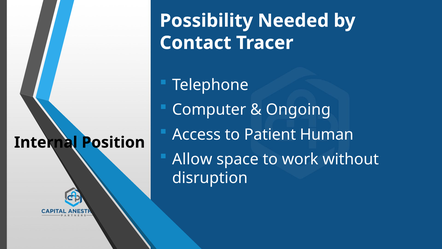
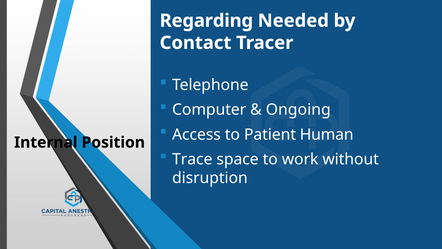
Possibility: Possibility -> Regarding
Allow: Allow -> Trace
